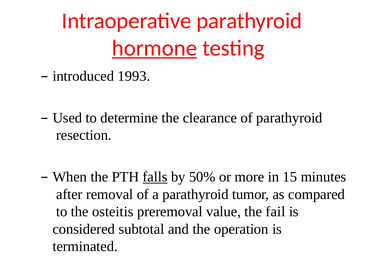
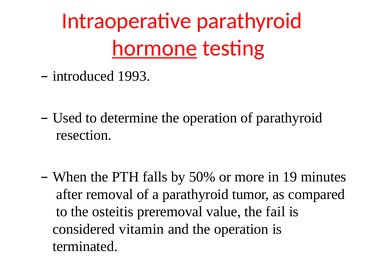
determine the clearance: clearance -> operation
falls underline: present -> none
15: 15 -> 19
subtotal: subtotal -> vitamin
